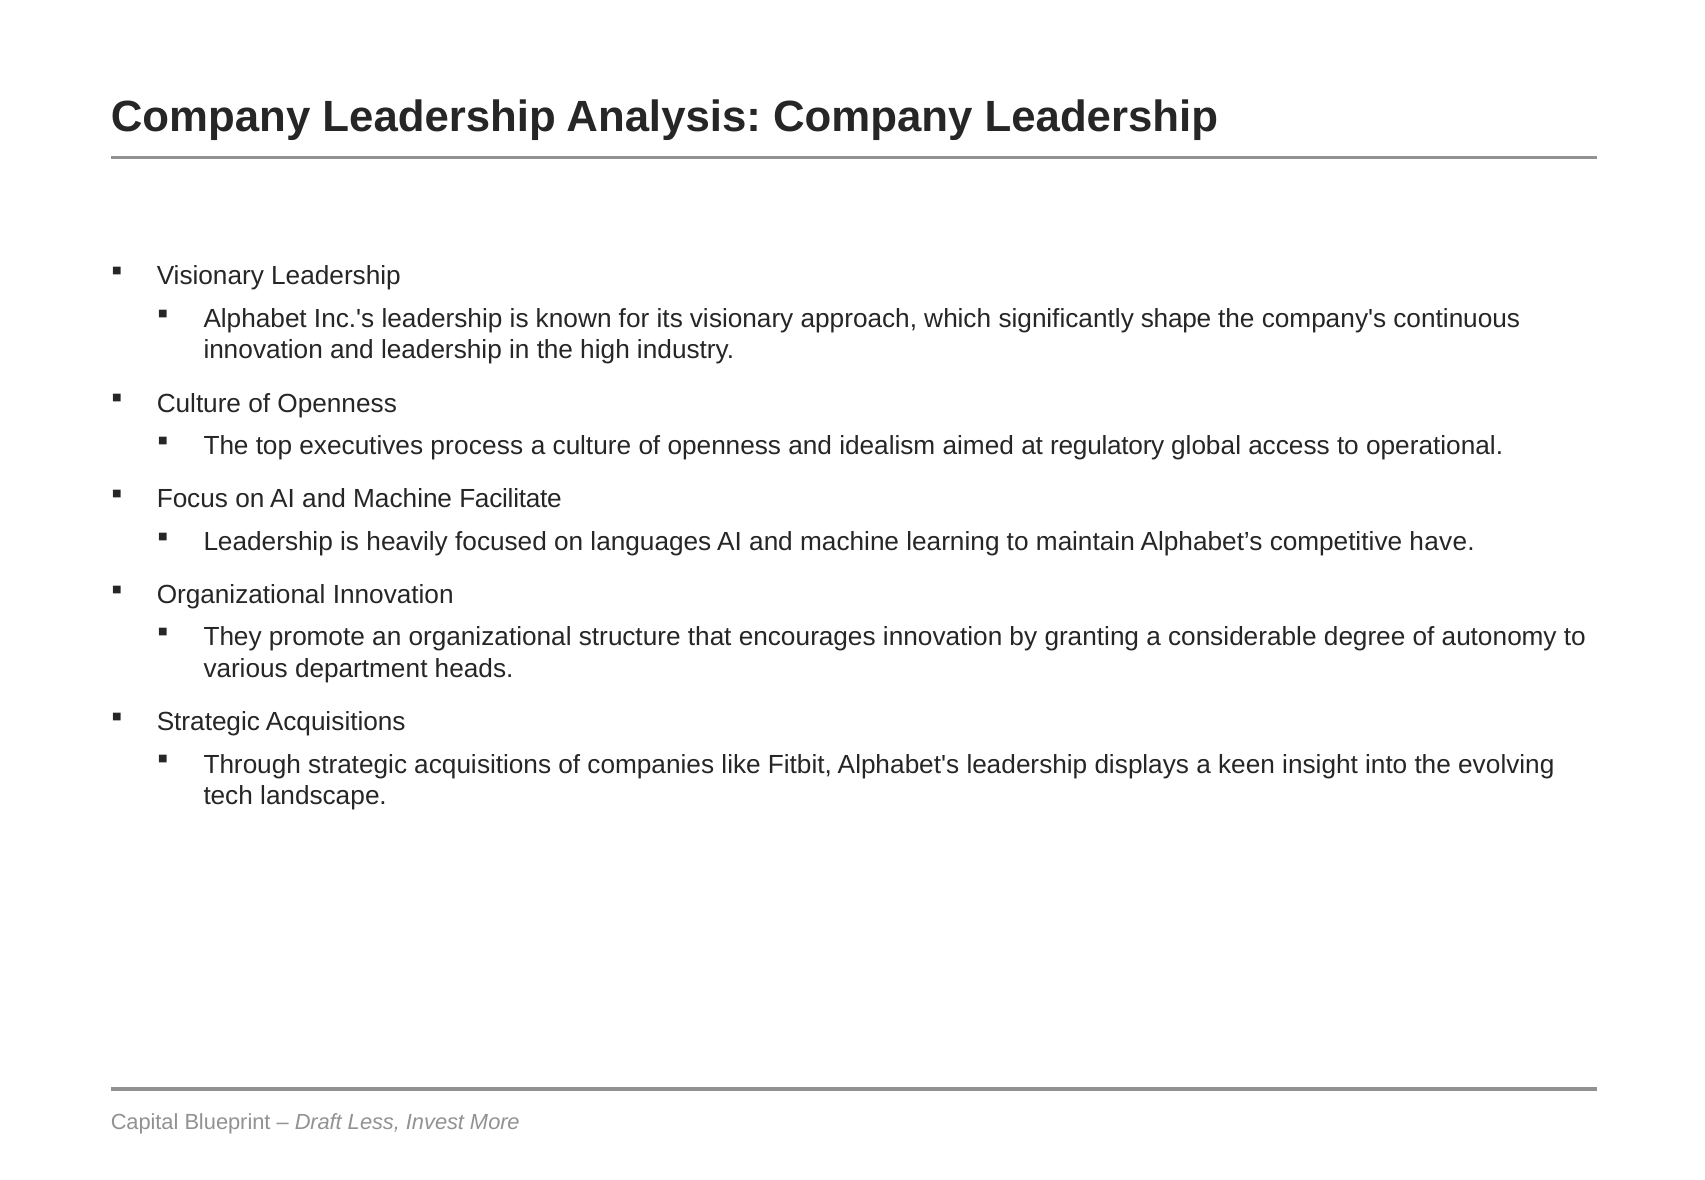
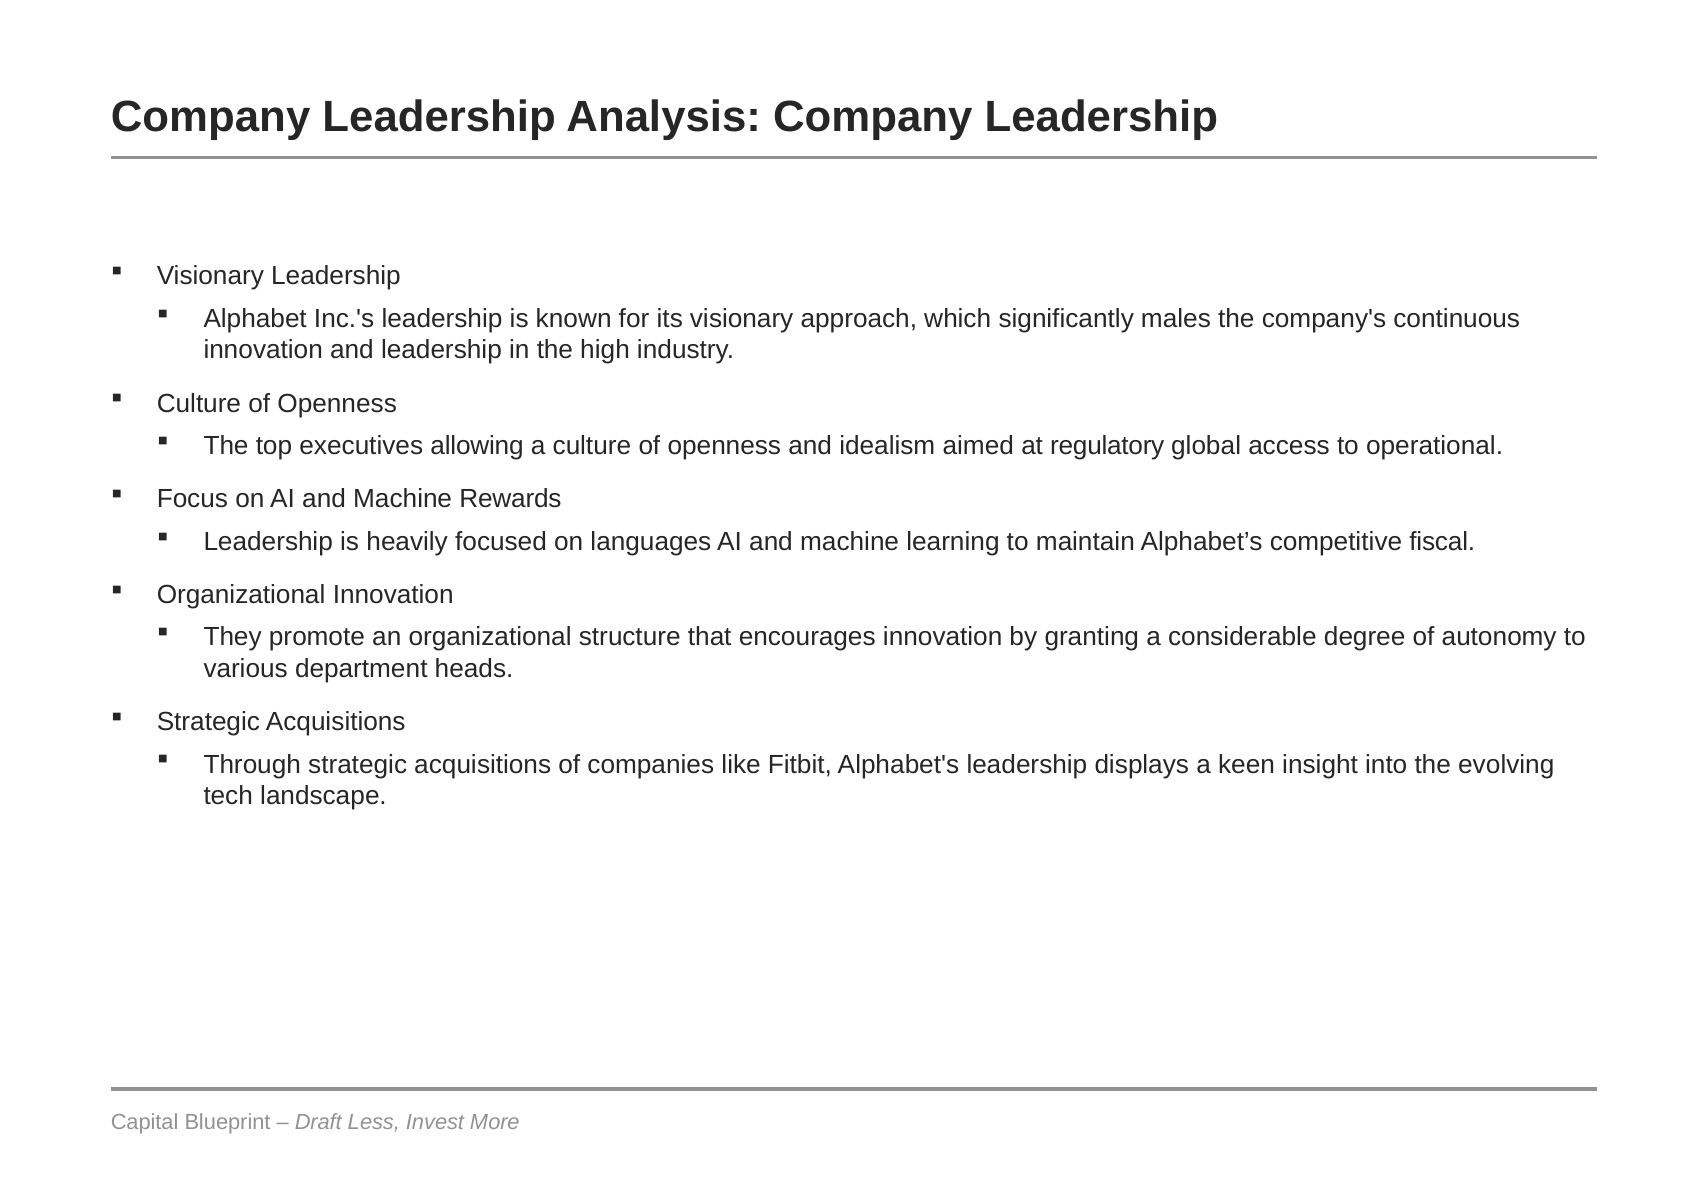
shape: shape -> males
process: process -> allowing
Facilitate: Facilitate -> Rewards
have: have -> fiscal
